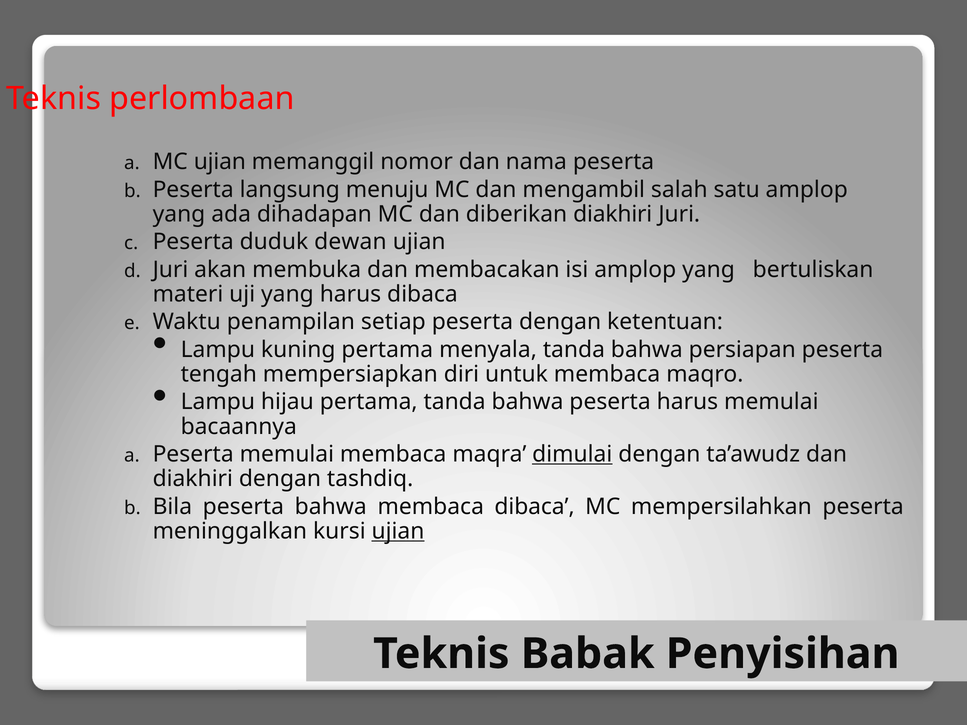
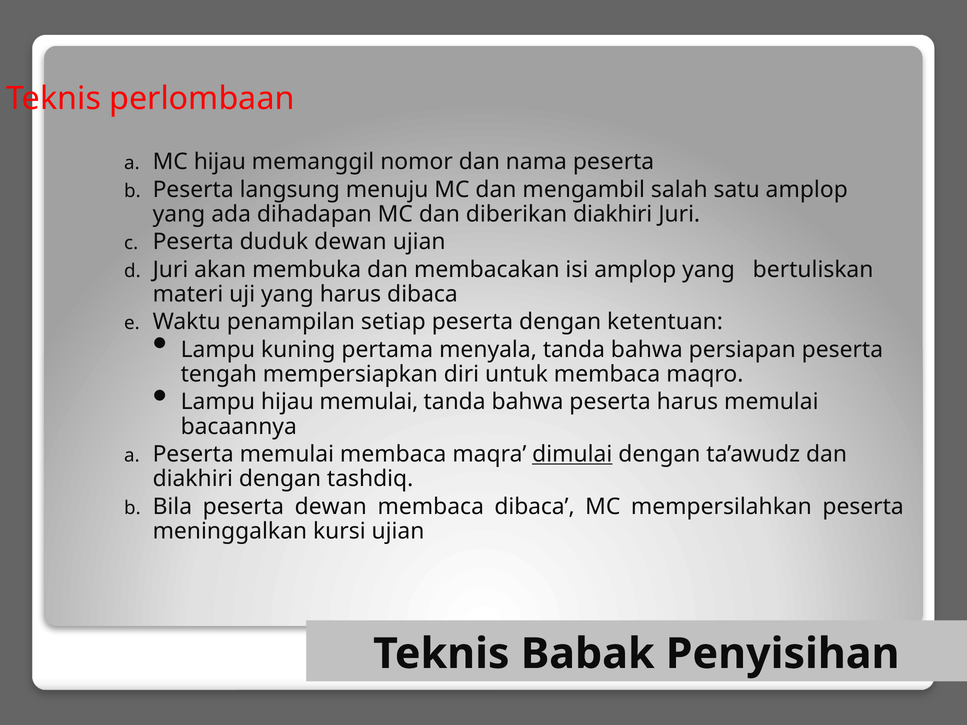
MC ujian: ujian -> hijau
hijau pertama: pertama -> memulai
peserta bahwa: bahwa -> dewan
ujian at (398, 531) underline: present -> none
